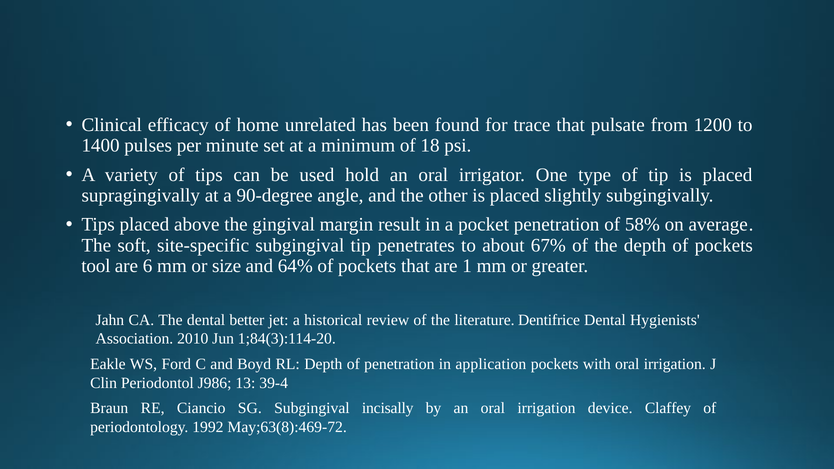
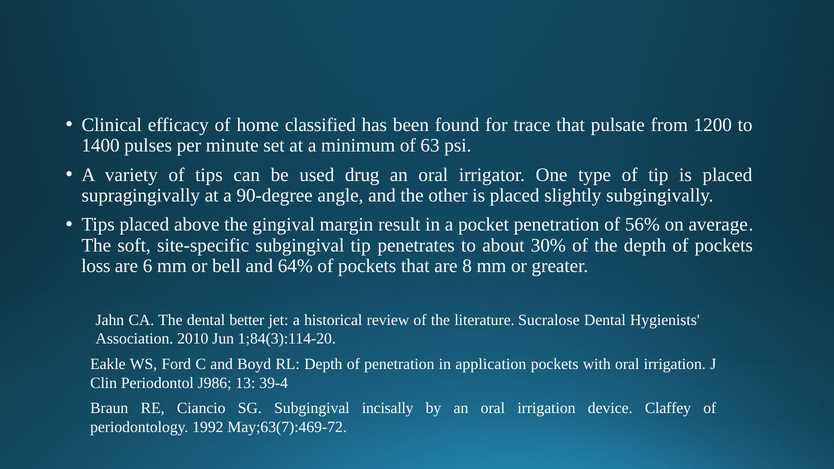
unrelated: unrelated -> classified
18: 18 -> 63
hold: hold -> drug
58%: 58% -> 56%
67%: 67% -> 30%
tool: tool -> loss
size: size -> bell
1: 1 -> 8
Dentifrice: Dentifrice -> Sucralose
May;63(8):469-72: May;63(8):469-72 -> May;63(7):469-72
